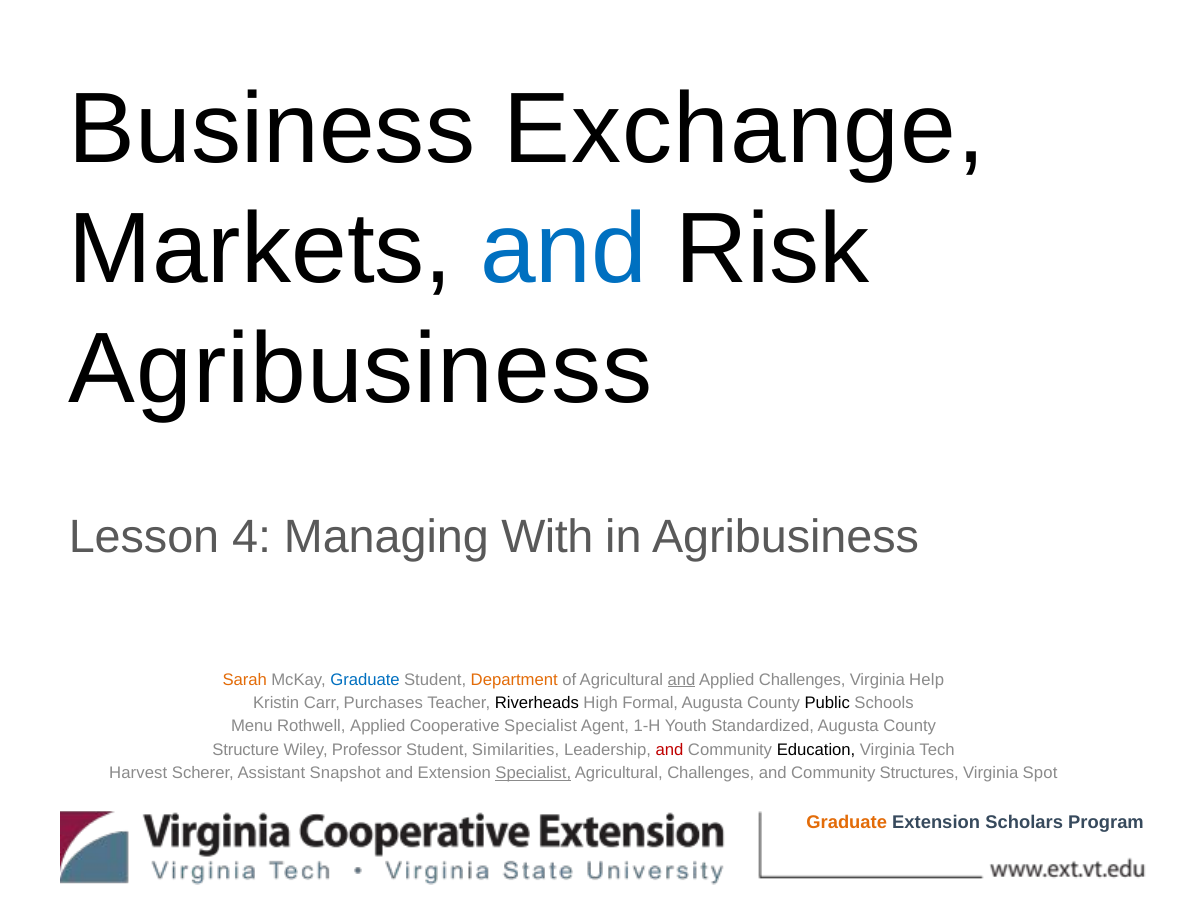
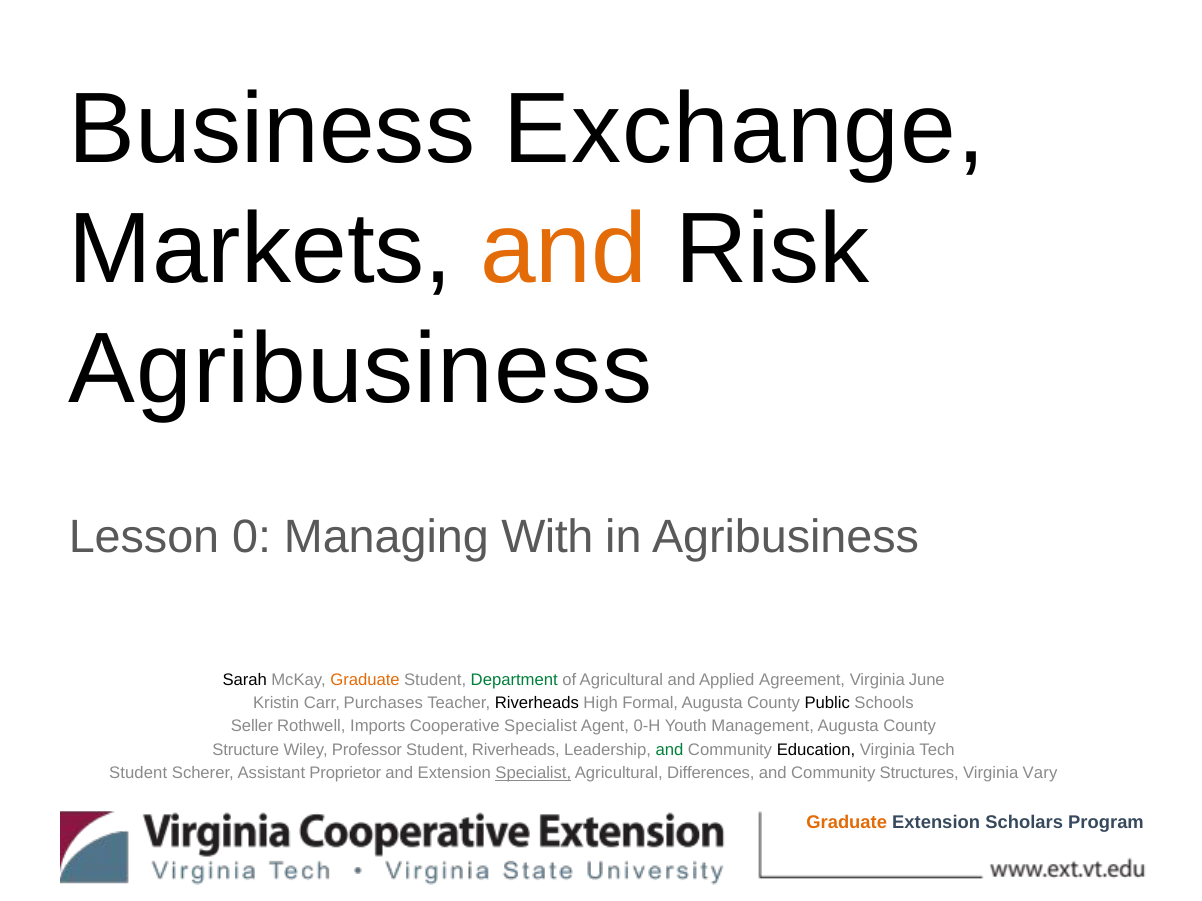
and at (564, 250) colour: blue -> orange
4: 4 -> 0
Sarah colour: orange -> black
Graduate at (365, 680) colour: blue -> orange
Department colour: orange -> green
and at (682, 680) underline: present -> none
Applied Challenges: Challenges -> Agreement
Help: Help -> June
Menu: Menu -> Seller
Rothwell Applied: Applied -> Imports
1-H: 1-H -> 0-H
Standardized: Standardized -> Management
Student Similarities: Similarities -> Riverheads
and at (670, 750) colour: red -> green
Harvest at (138, 774): Harvest -> Student
Snapshot: Snapshot -> Proprietor
Agricultural Challenges: Challenges -> Differences
Spot: Spot -> Vary
